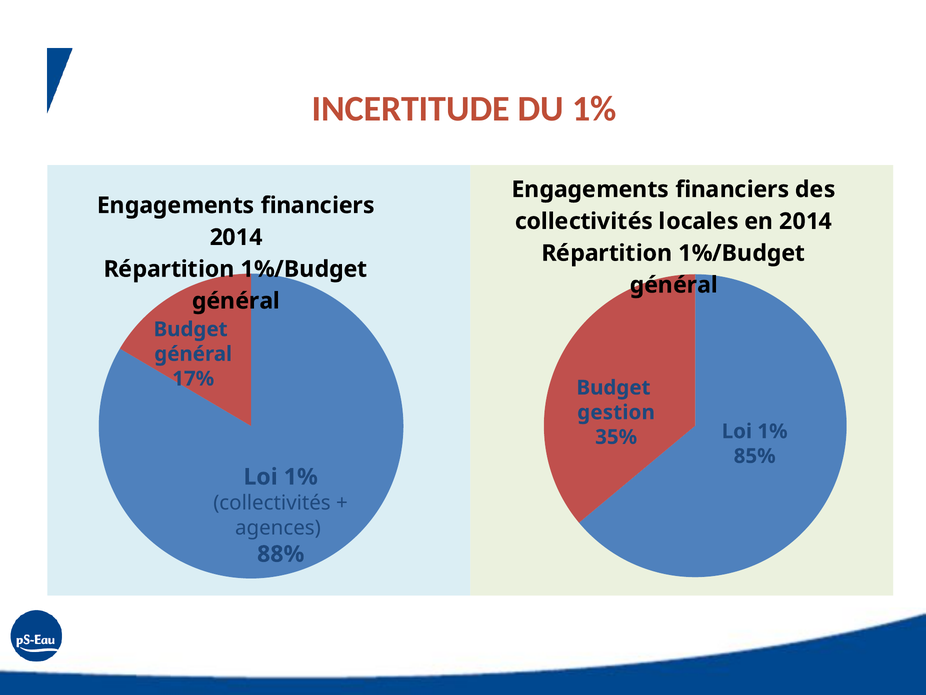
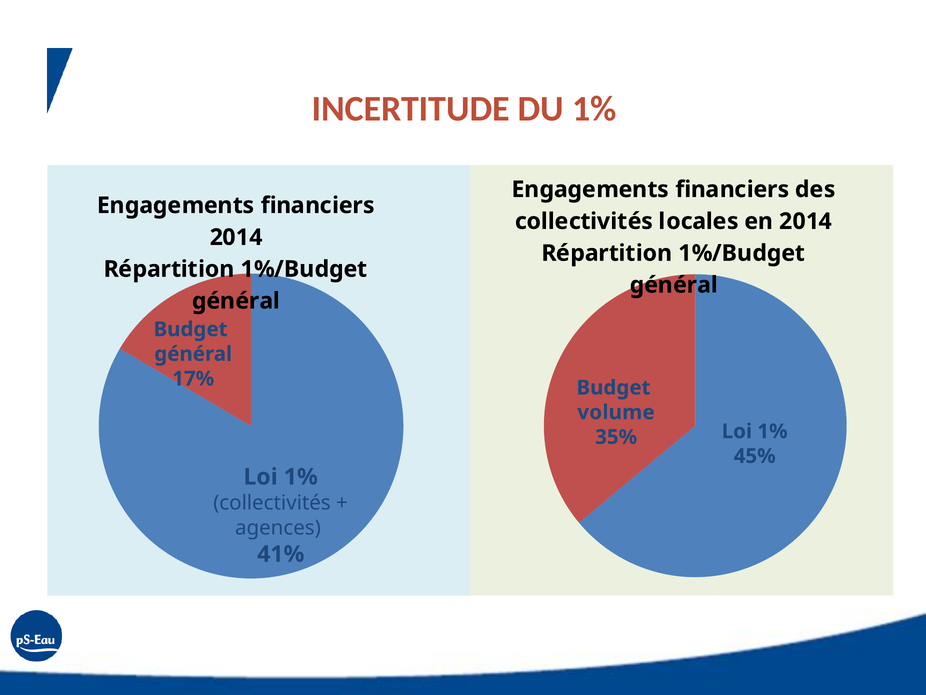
gestion: gestion -> volume
85%: 85% -> 45%
88%: 88% -> 41%
